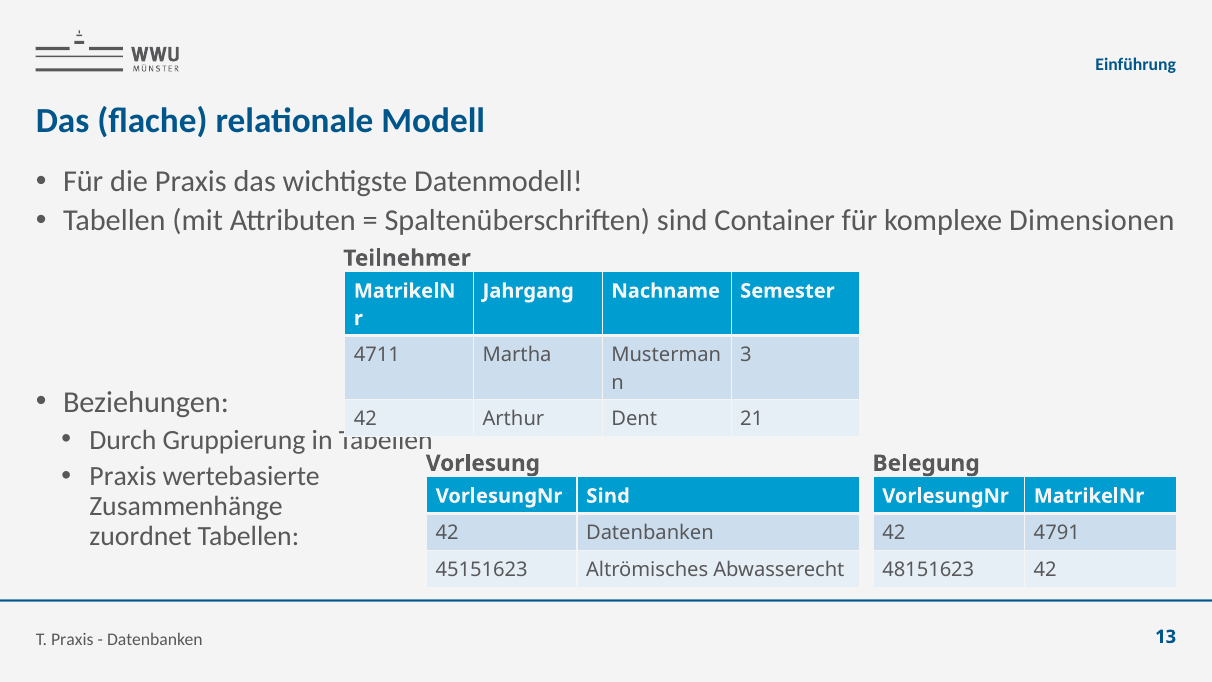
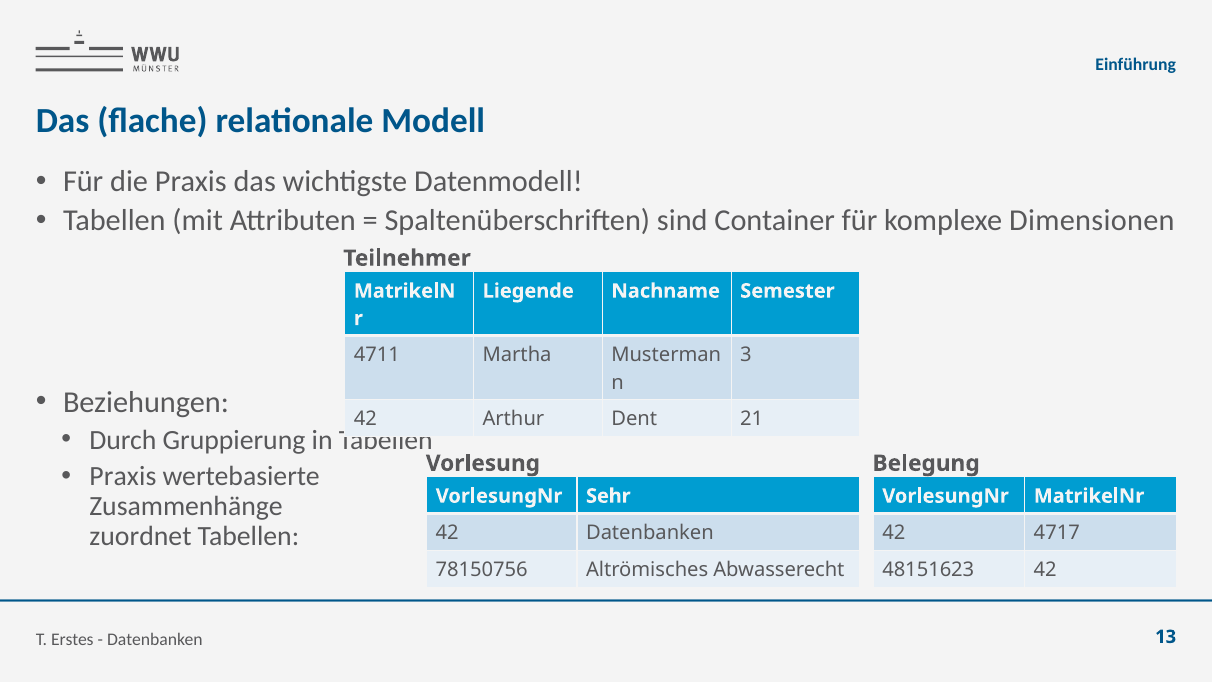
Jahrgang: Jahrgang -> Liegende
VorlesungNr Sind: Sind -> Sehr
4791: 4791 -> 4717
45151623: 45151623 -> 78150756
T Praxis: Praxis -> Erstes
